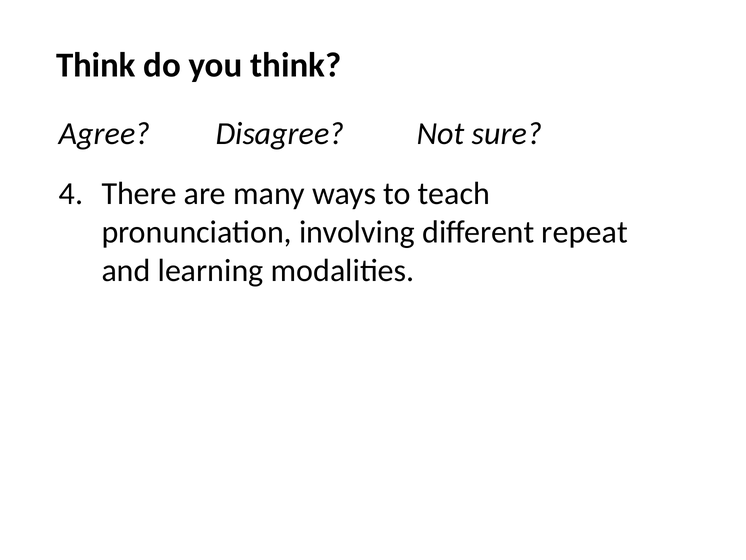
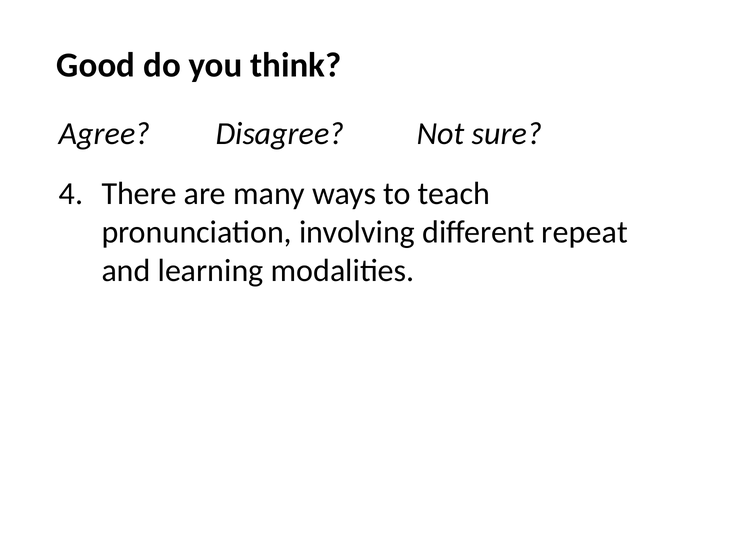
Think at (96, 65): Think -> Good
